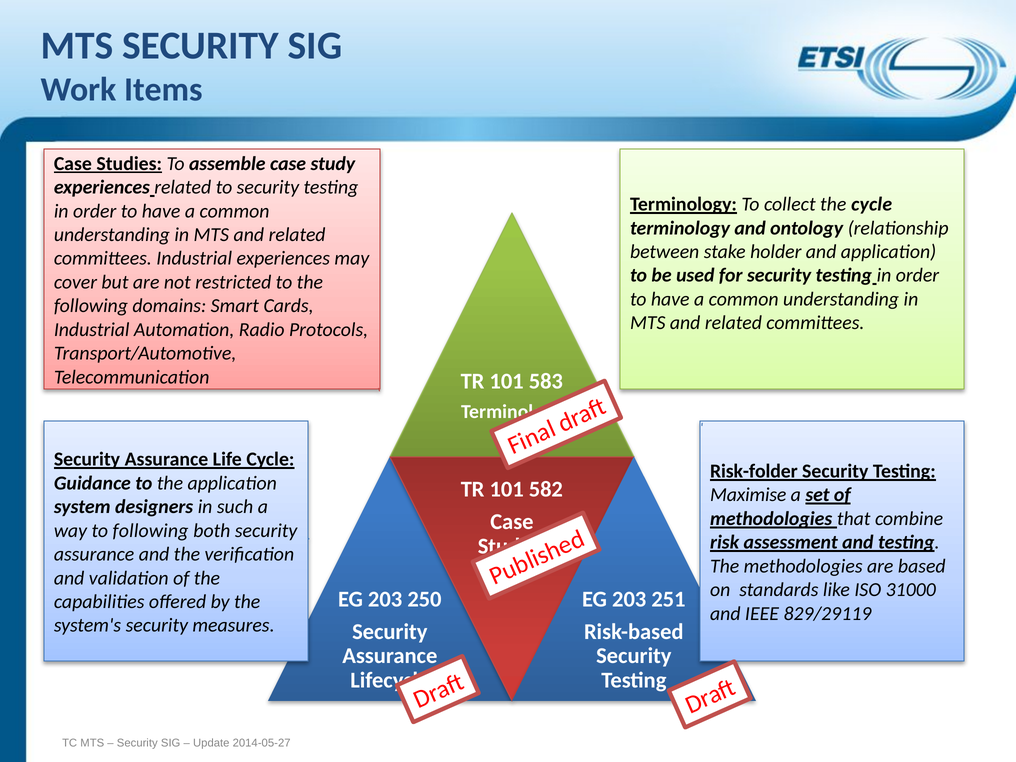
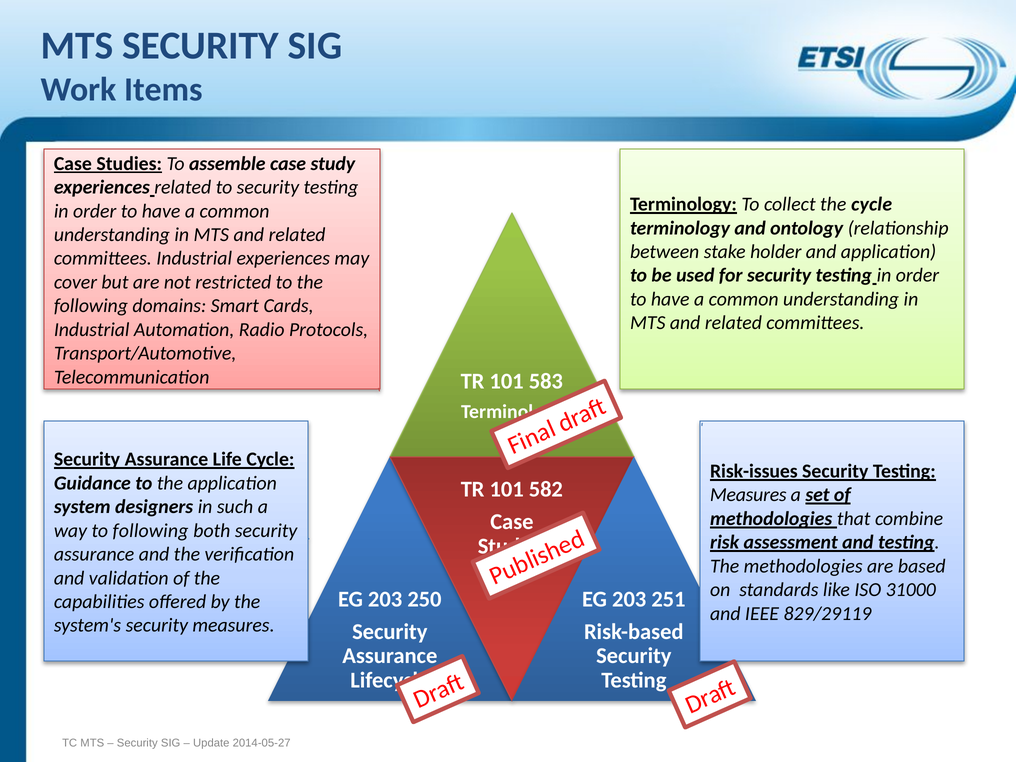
Risk-folder: Risk-folder -> Risk-issues
Maximise at (748, 495): Maximise -> Measures
